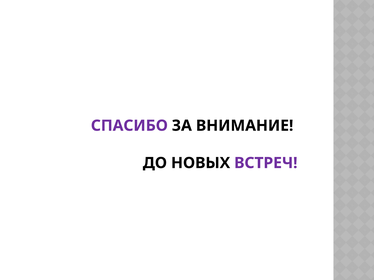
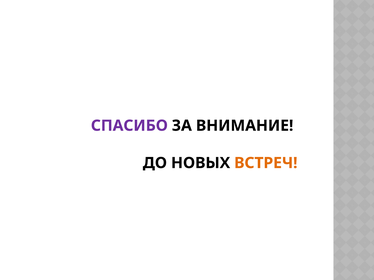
ВСТРЕЧ colour: purple -> orange
